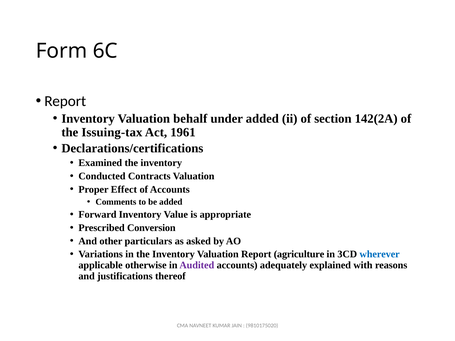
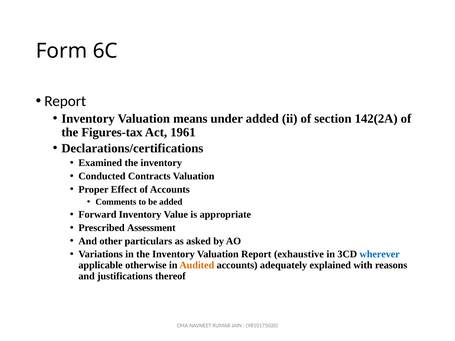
behalf: behalf -> means
Issuing-tax: Issuing-tax -> Figures-tax
Conversion: Conversion -> Assessment
agriculture: agriculture -> exhaustive
Audited colour: purple -> orange
